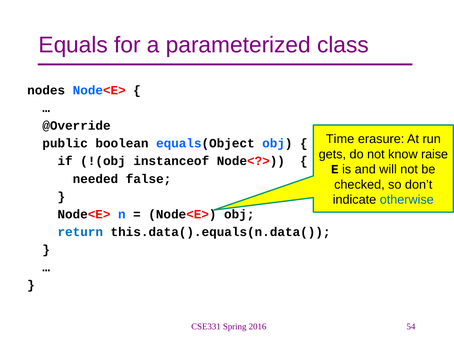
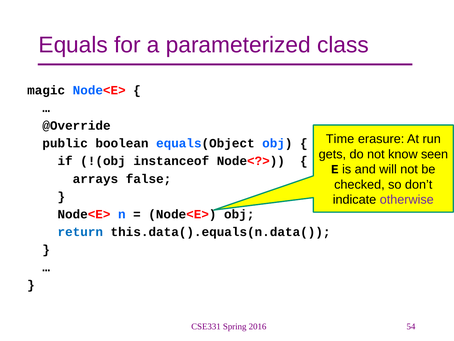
nodes: nodes -> magic
raise: raise -> seen
needed: needed -> arrays
otherwise colour: blue -> purple
